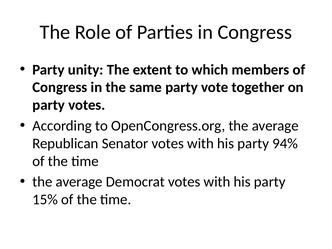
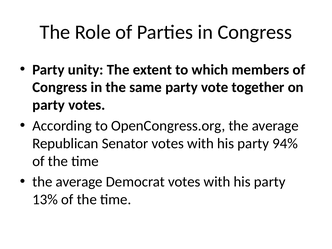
15%: 15% -> 13%
